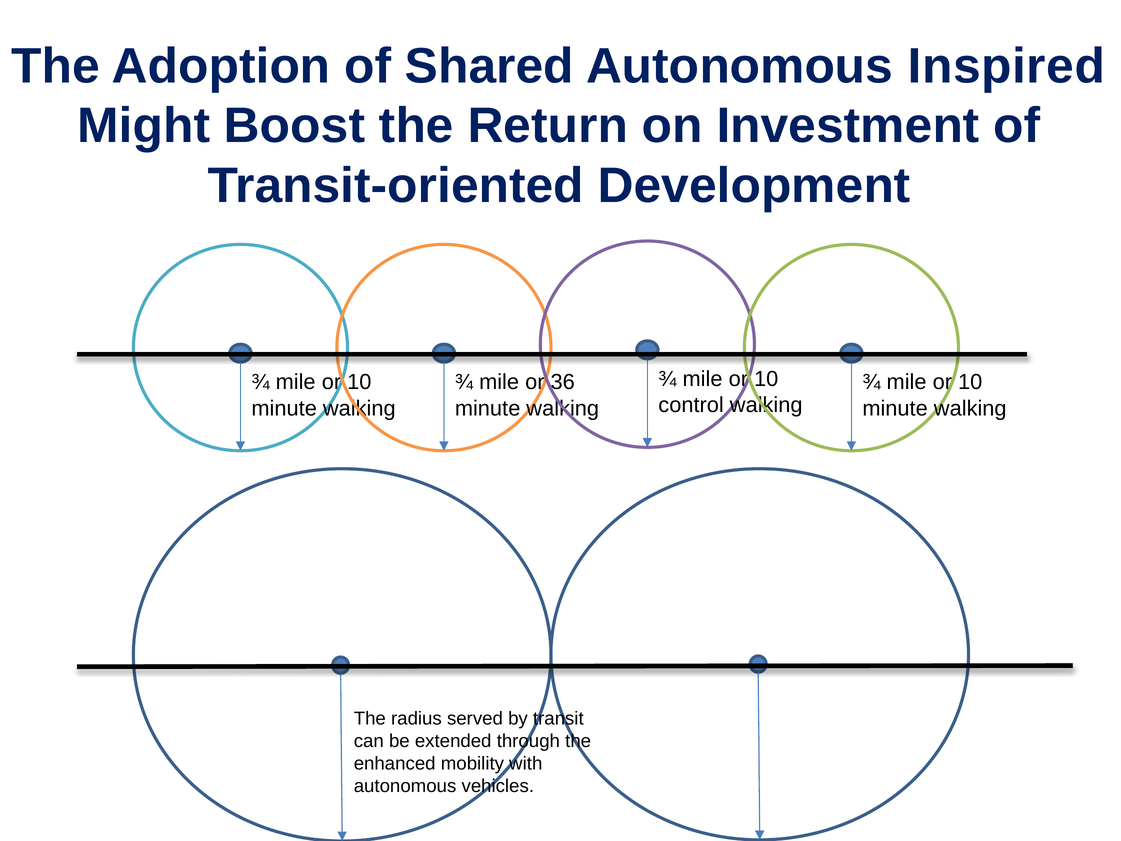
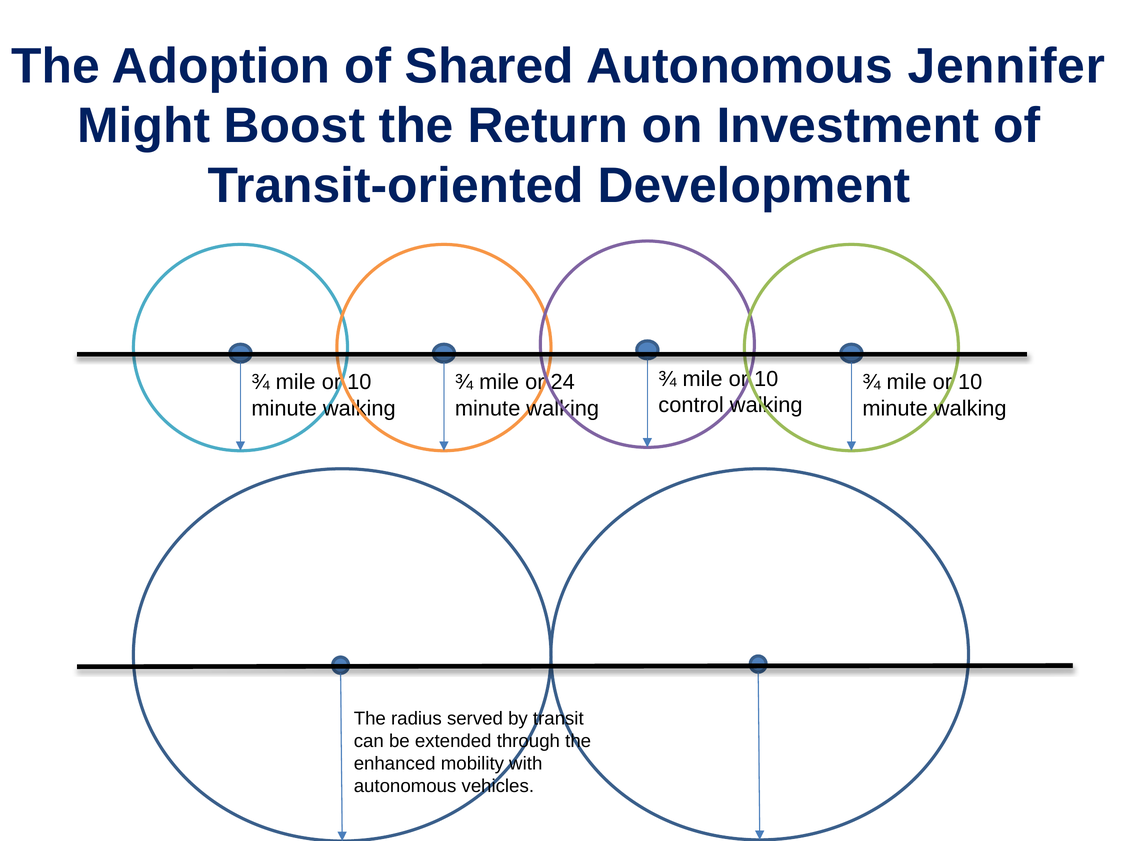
Inspired: Inspired -> Jennifer
36: 36 -> 24
